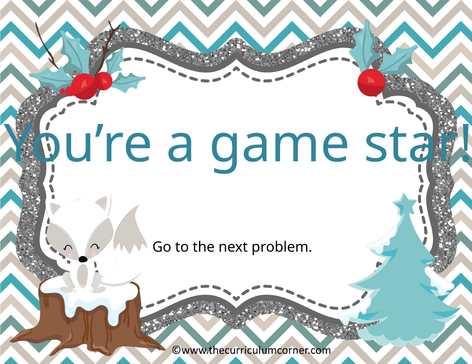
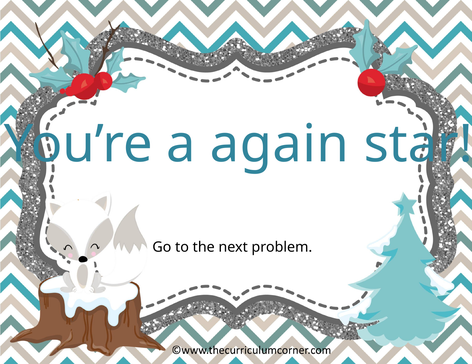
game: game -> again
